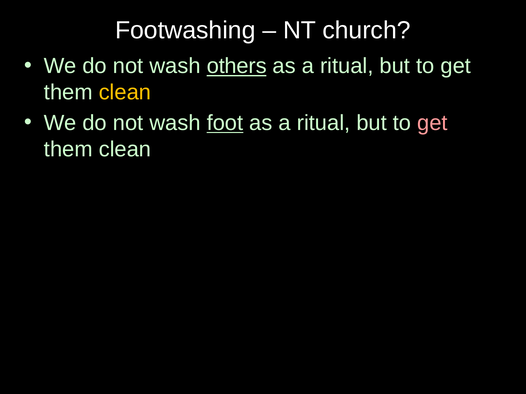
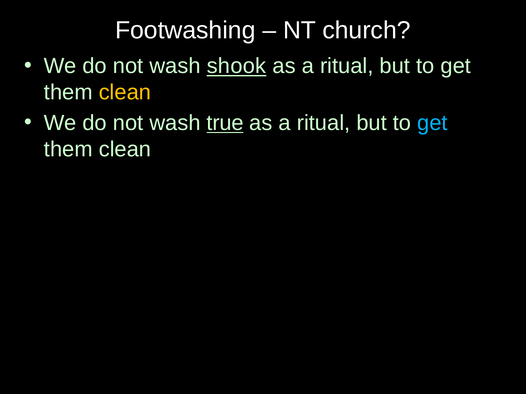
others: others -> shook
foot: foot -> true
get at (433, 123) colour: pink -> light blue
